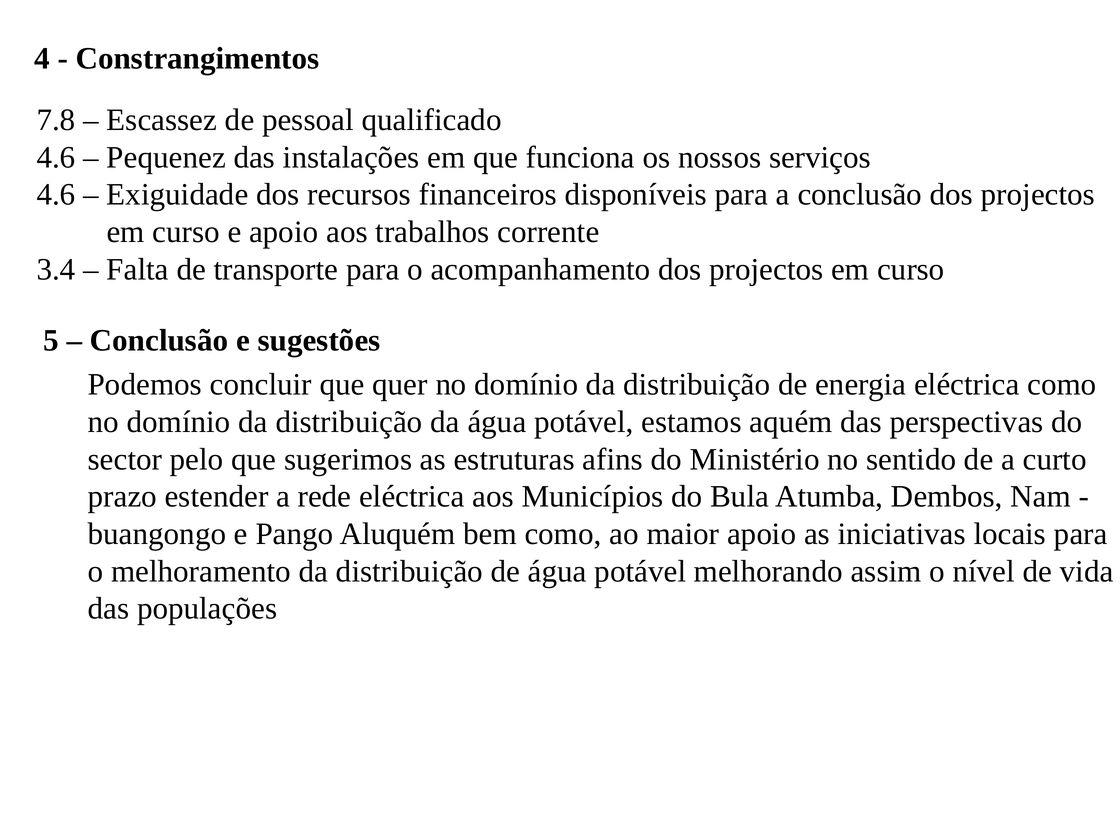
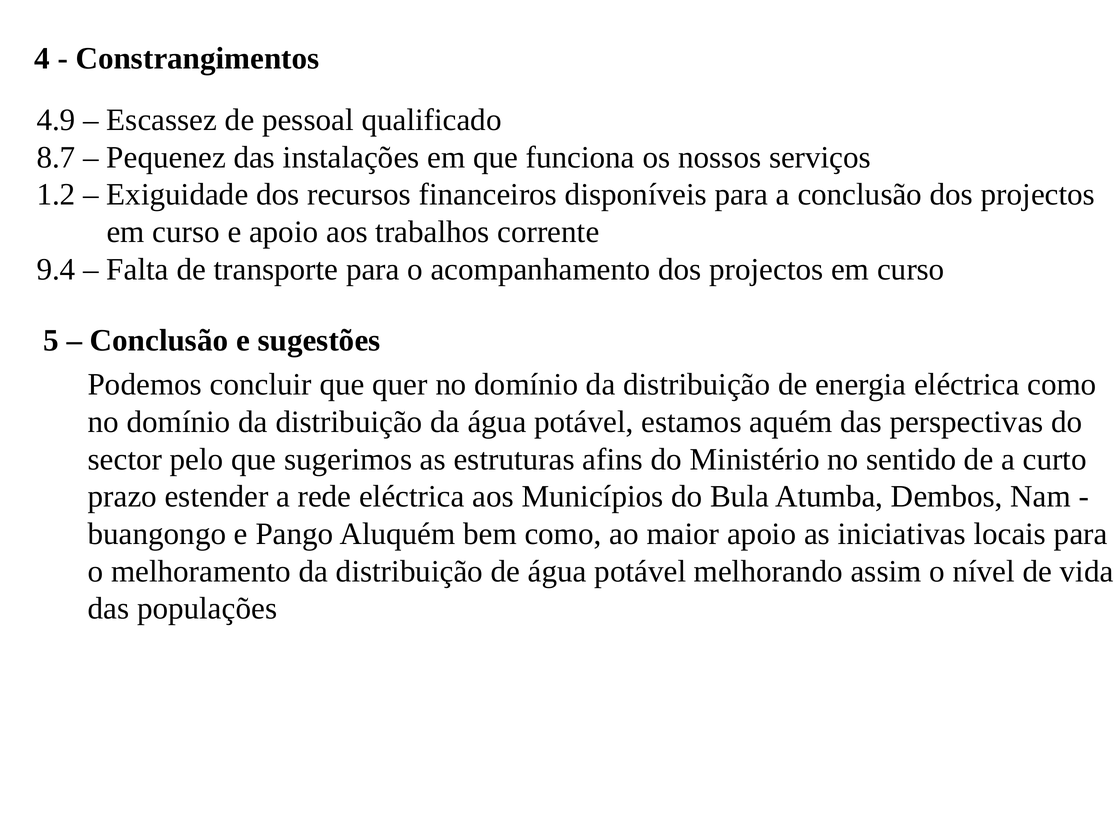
7.8: 7.8 -> 4.9
4.6 at (56, 157): 4.6 -> 8.7
4.6 at (56, 195): 4.6 -> 1.2
3.4: 3.4 -> 9.4
